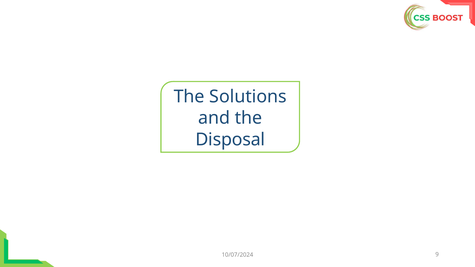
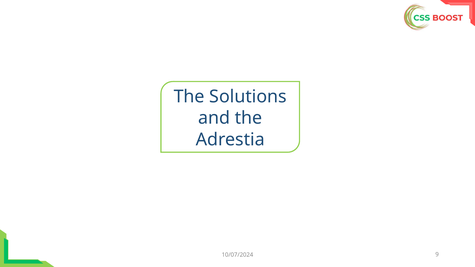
Disposal: Disposal -> Adrestia
